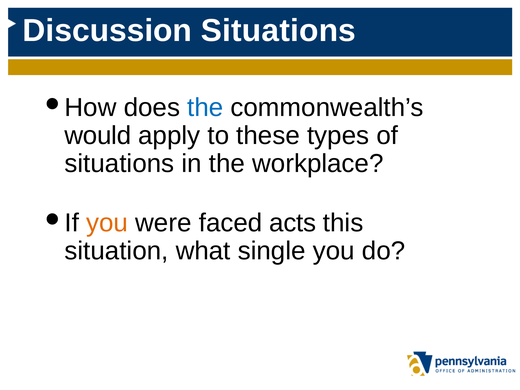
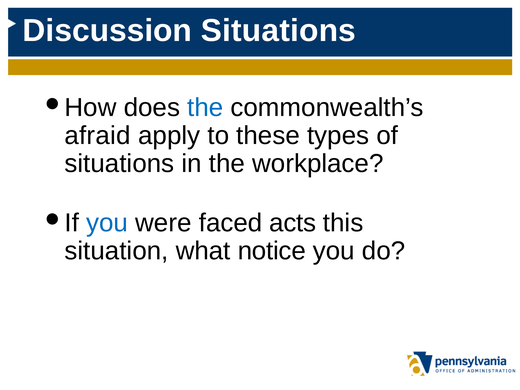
would: would -> afraid
you at (107, 223) colour: orange -> blue
single: single -> notice
